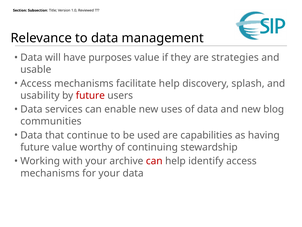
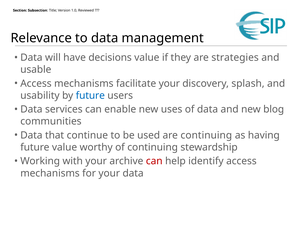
purposes: purposes -> decisions
facilitate help: help -> your
future at (90, 95) colour: red -> blue
are capabilities: capabilities -> continuing
